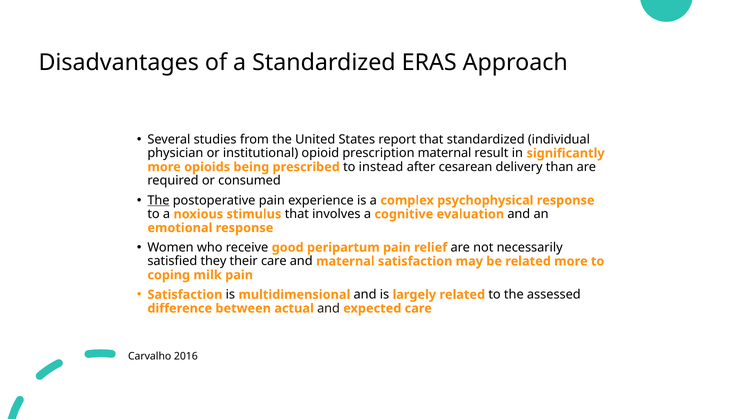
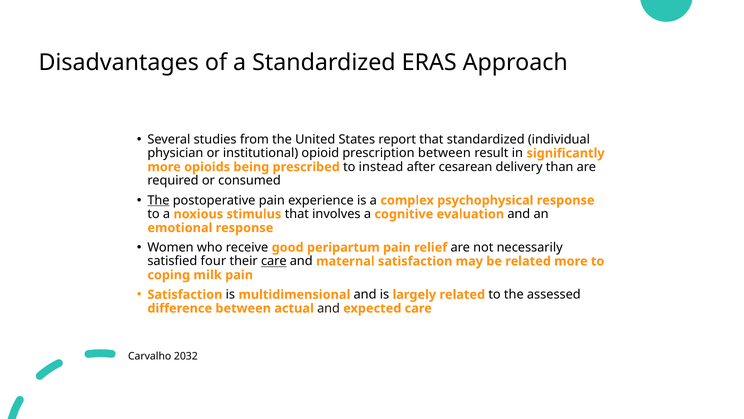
prescription maternal: maternal -> between
they: they -> four
care at (274, 261) underline: none -> present
2016: 2016 -> 2032
